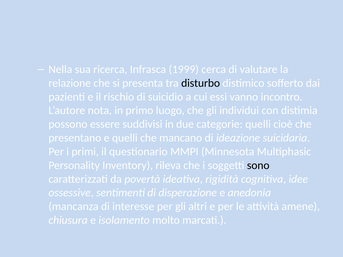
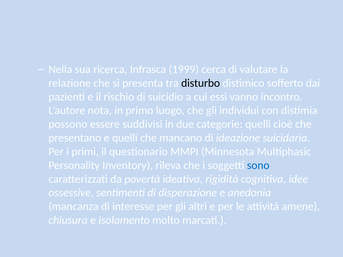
sono colour: black -> blue
